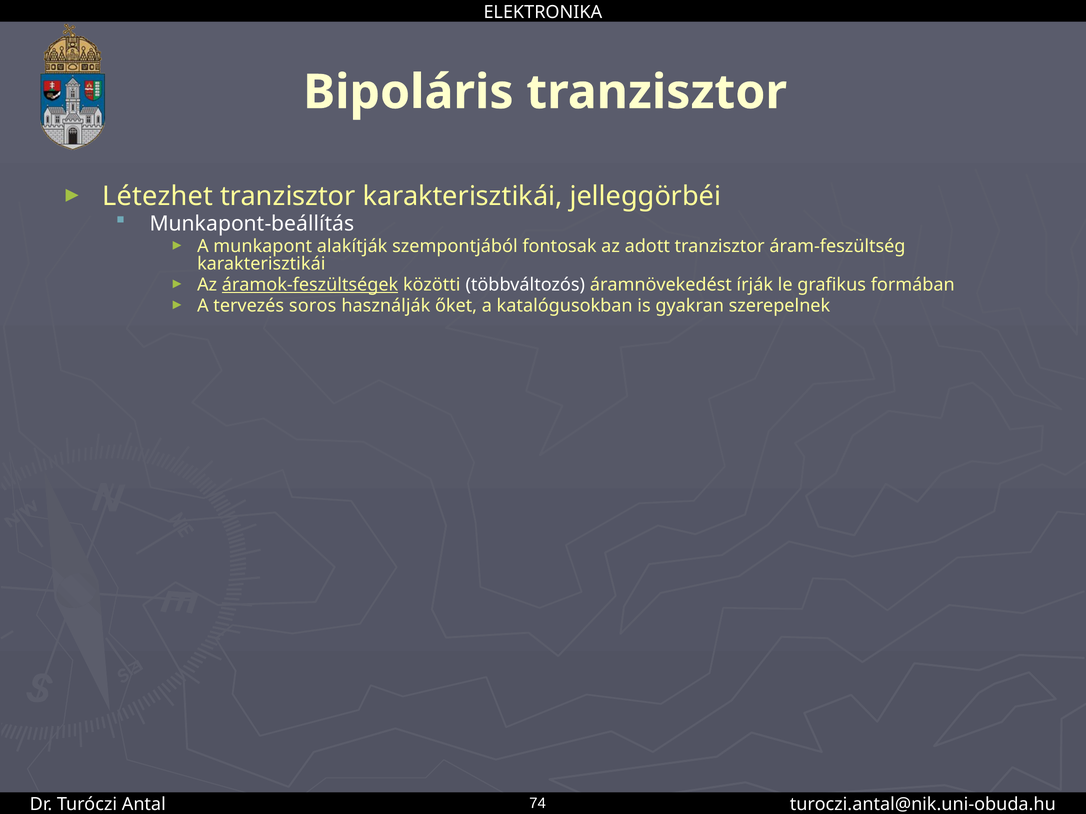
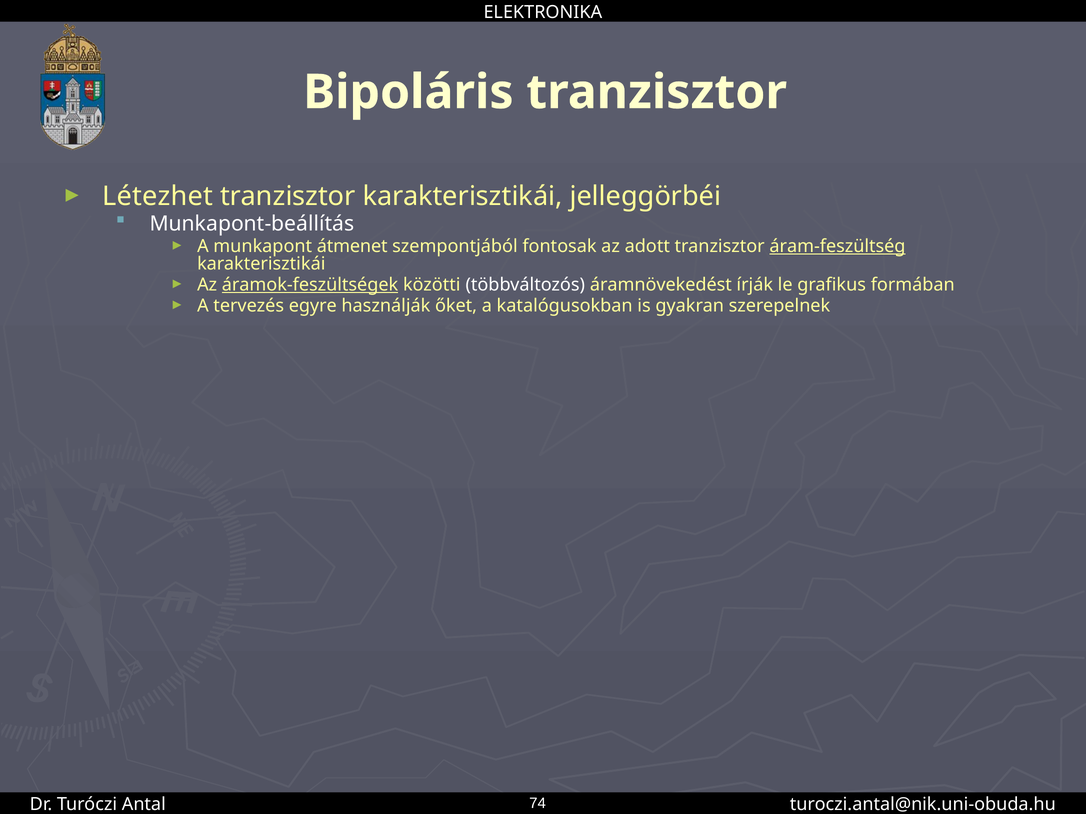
alakítják: alakítják -> átmenet
áram-feszültség underline: none -> present
soros: soros -> egyre
